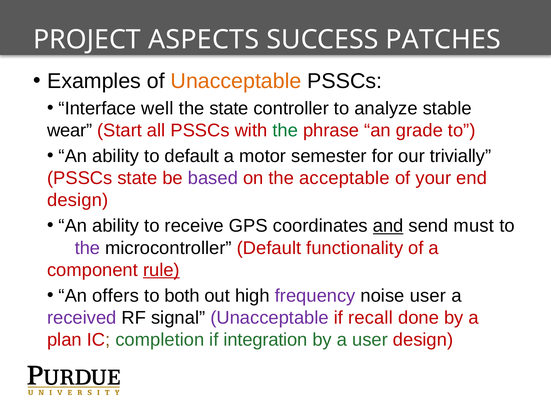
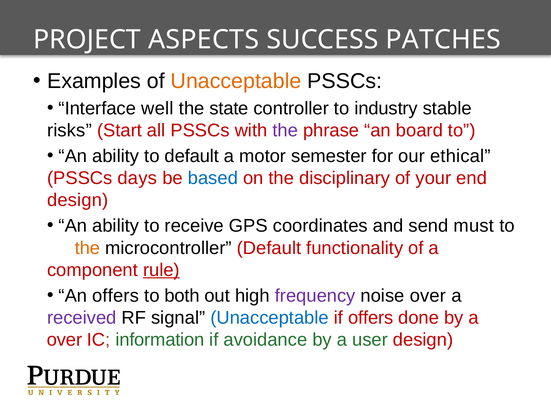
analyze: analyze -> industry
wear: wear -> risks
the at (285, 131) colour: green -> purple
grade: grade -> board
trivially: trivially -> ethical
PSSCs state: state -> days
based colour: purple -> blue
acceptable: acceptable -> disciplinary
and underline: present -> none
the at (87, 248) colour: purple -> orange
noise user: user -> over
Unacceptable at (270, 318) colour: purple -> blue
if recall: recall -> offers
plan at (64, 340): plan -> over
completion: completion -> information
integration: integration -> avoidance
